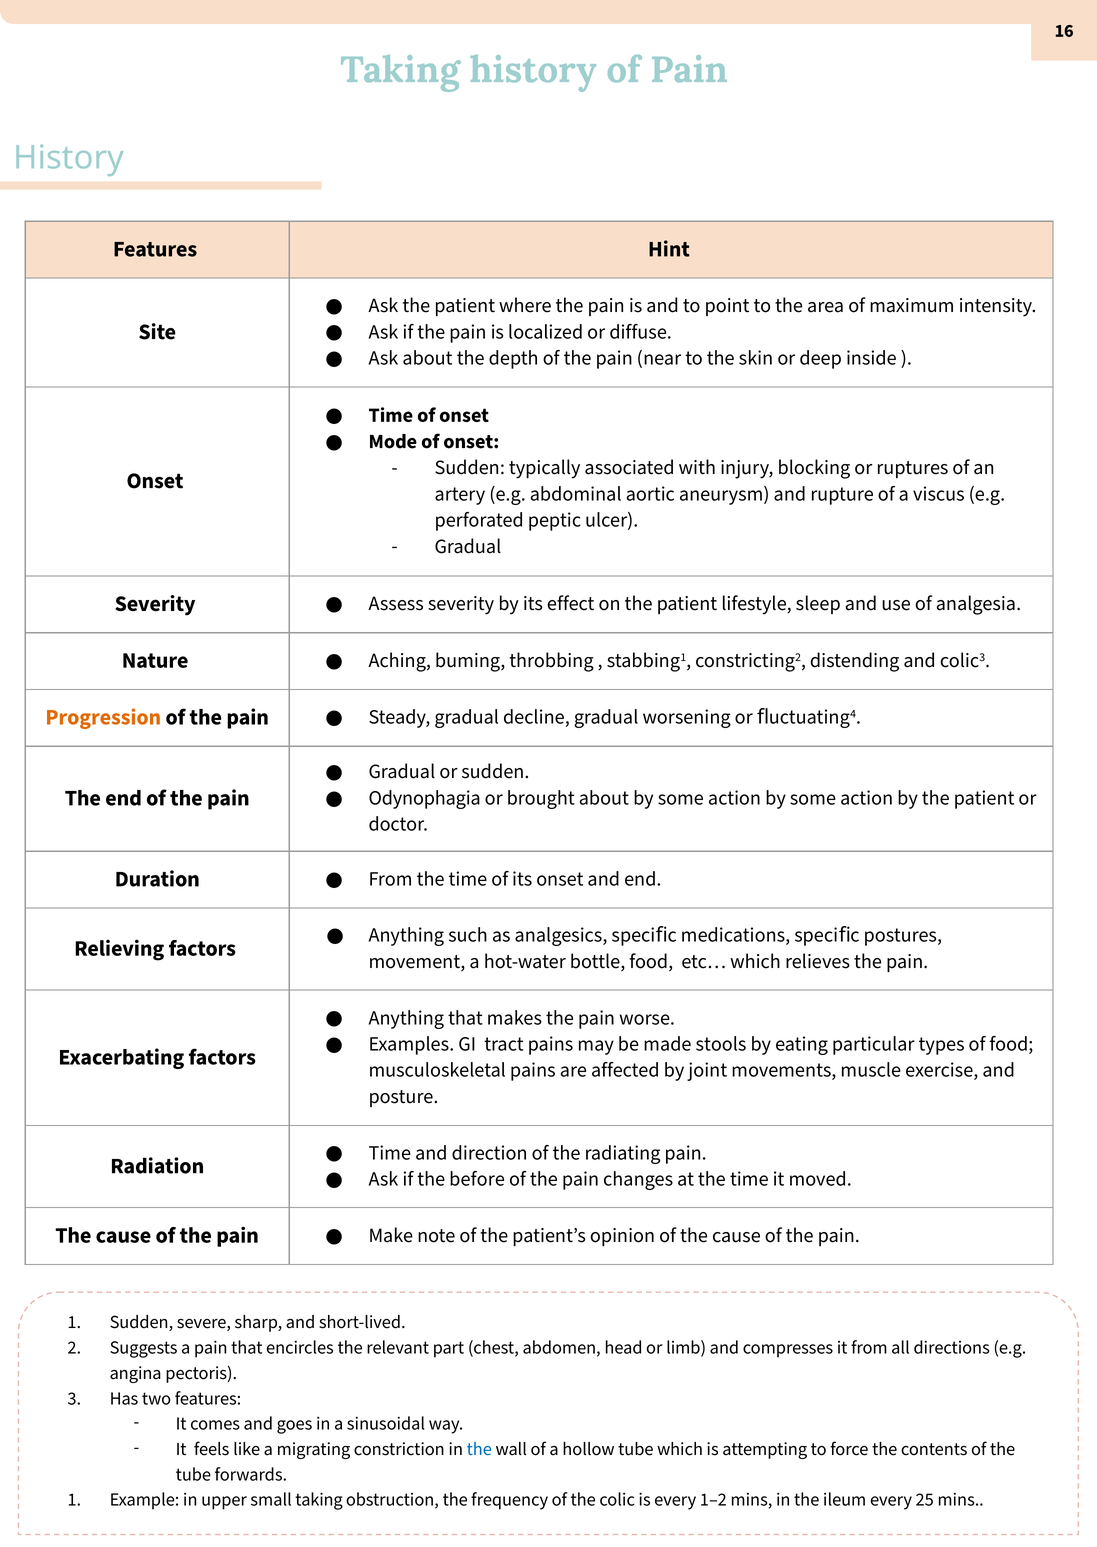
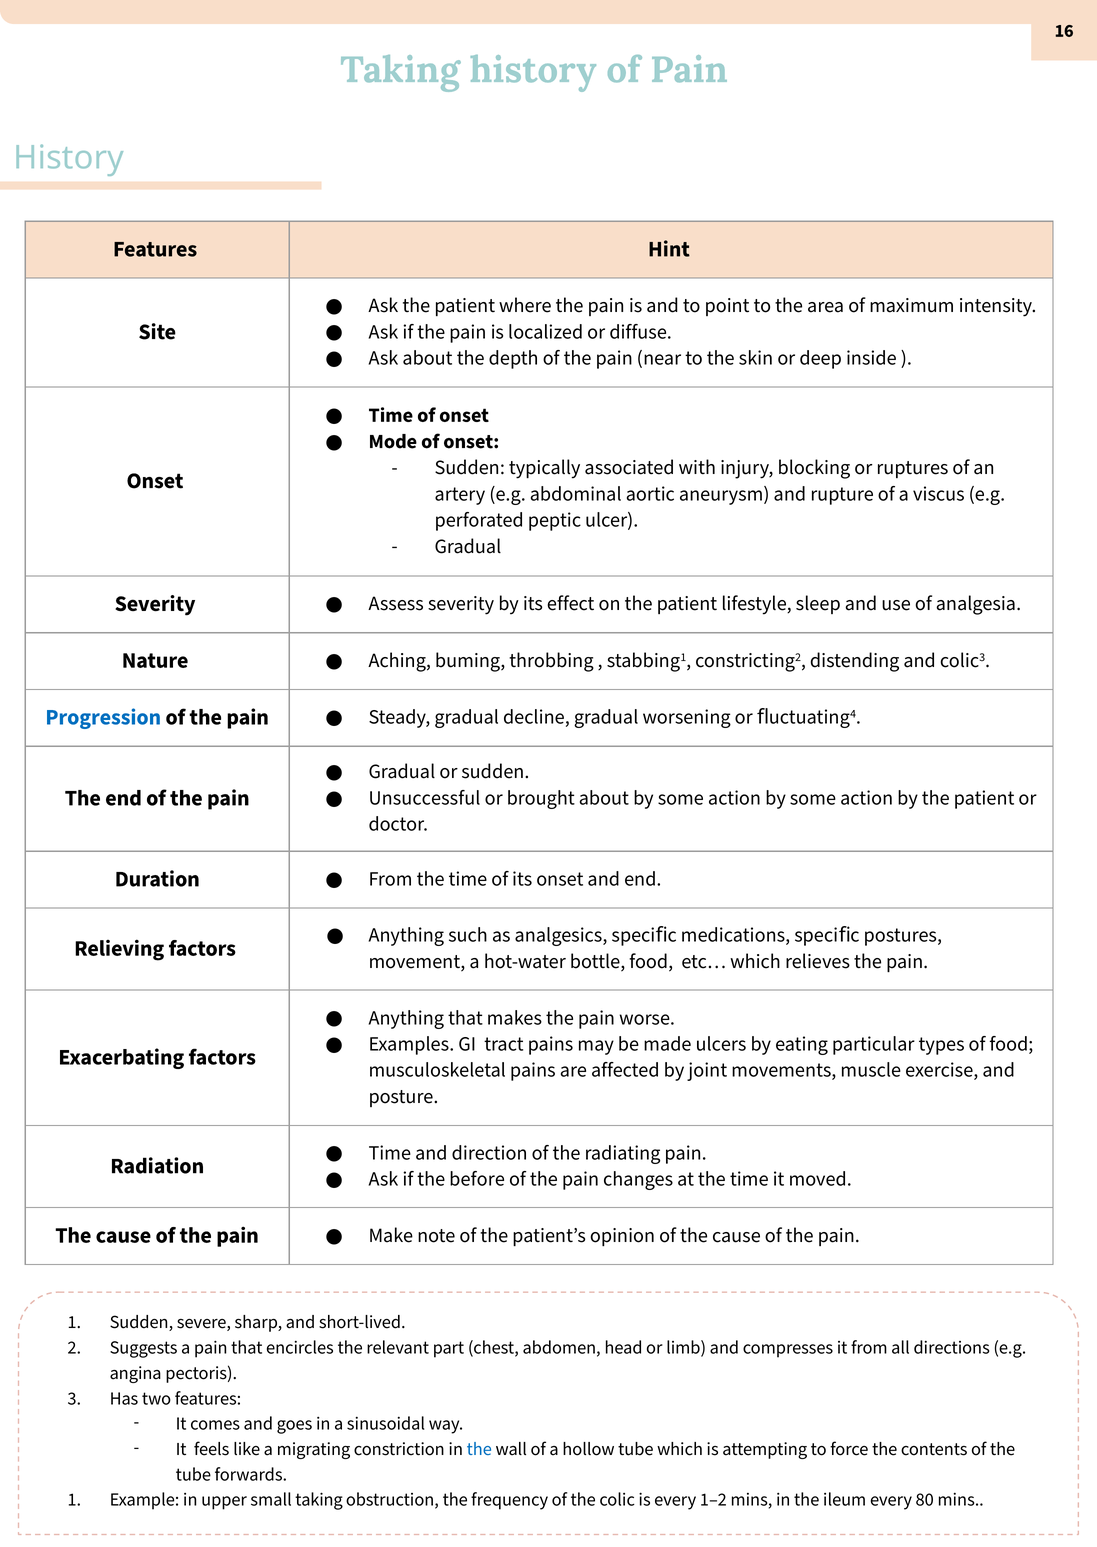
Progression colour: orange -> blue
Odynophagia: Odynophagia -> Unsuccessful
stools: stools -> ulcers
25: 25 -> 80
